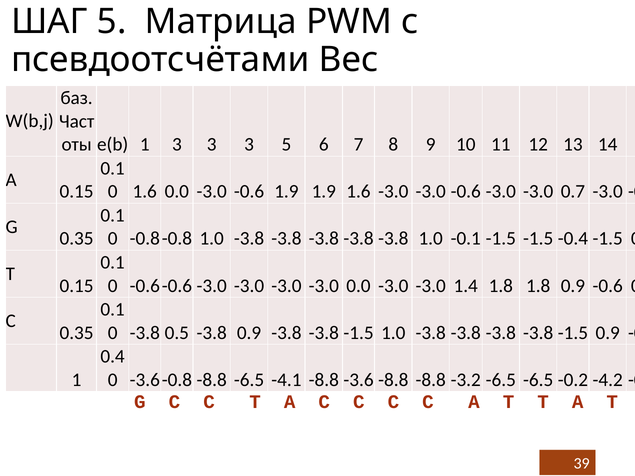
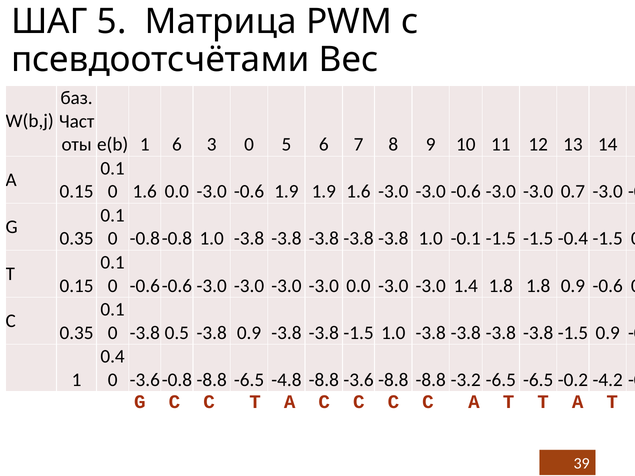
1 3: 3 -> 6
3 at (249, 145): 3 -> 0
-4.1: -4.1 -> -4.8
